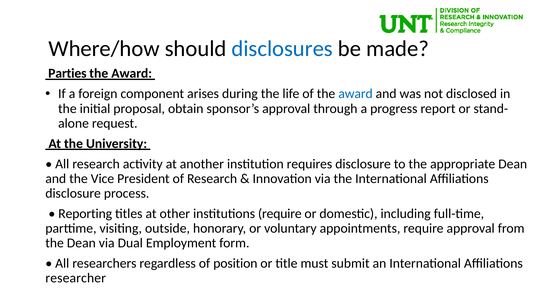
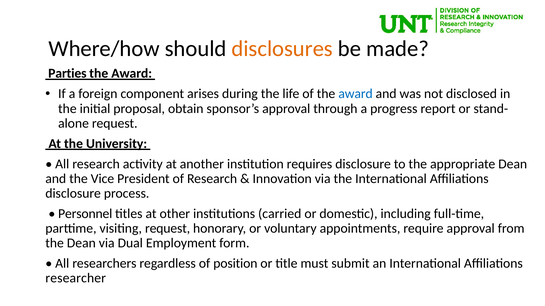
disclosures colour: blue -> orange
Reporting: Reporting -> Personnel
institutions require: require -> carried
visiting outside: outside -> request
